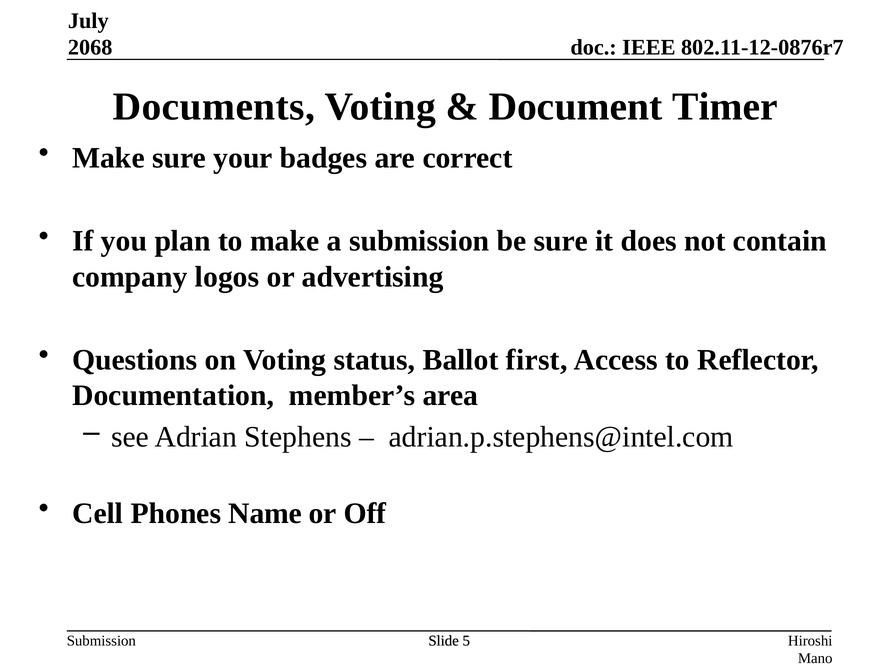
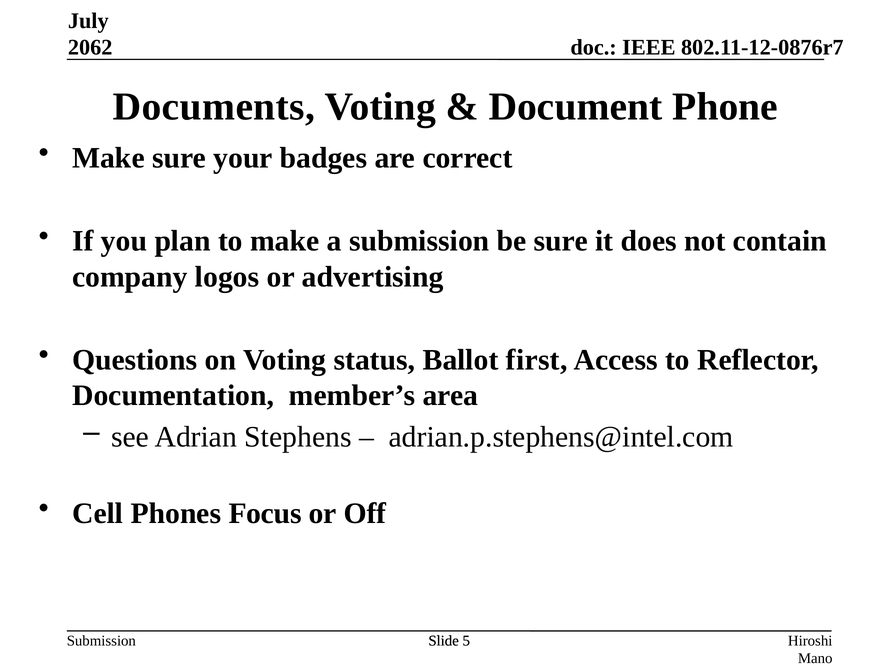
2068: 2068 -> 2062
Timer: Timer -> Phone
Name: Name -> Focus
